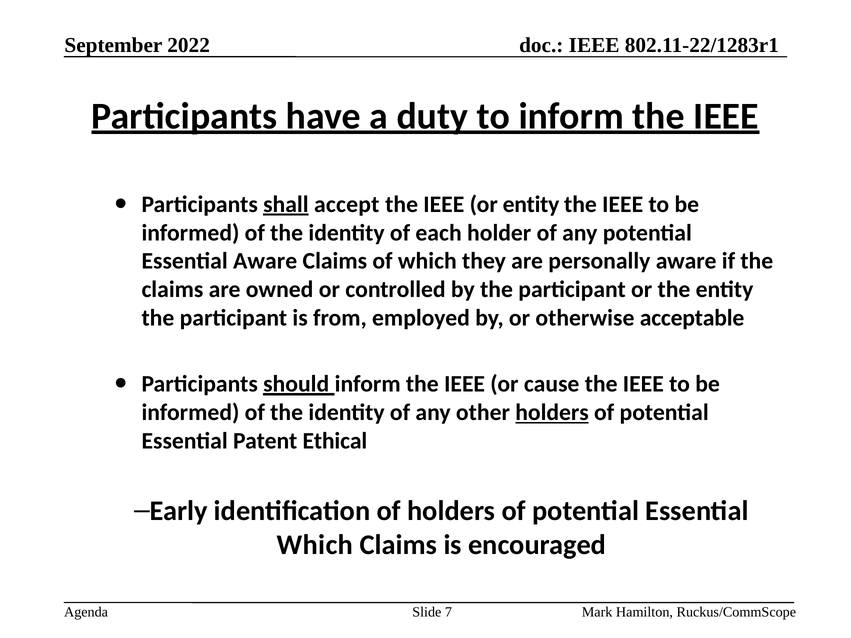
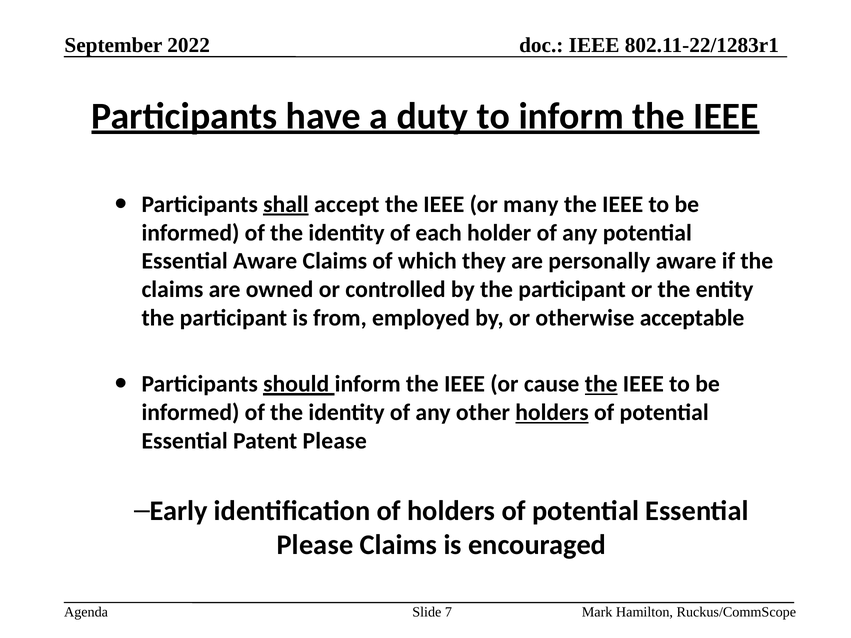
or entity: entity -> many
the at (601, 384) underline: none -> present
Patent Ethical: Ethical -> Please
Which at (315, 545): Which -> Please
